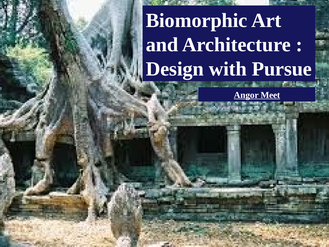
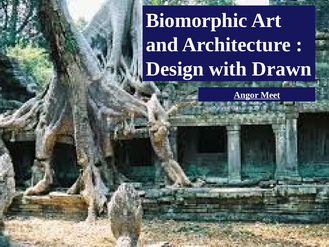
Pursue: Pursue -> Drawn
